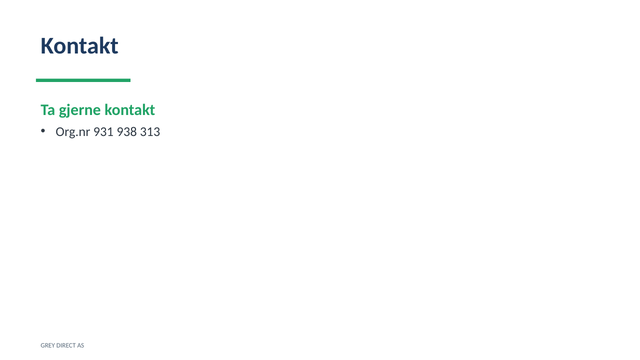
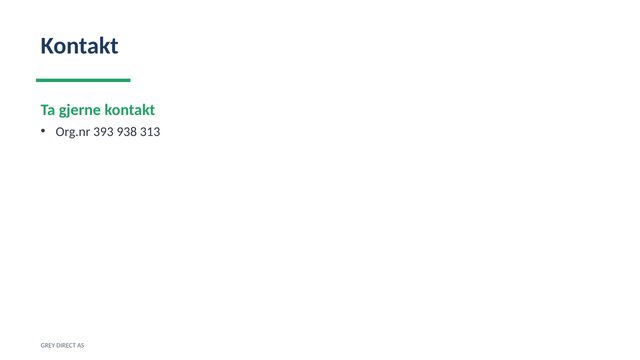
931: 931 -> 393
